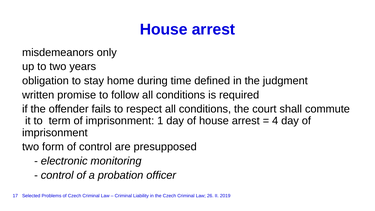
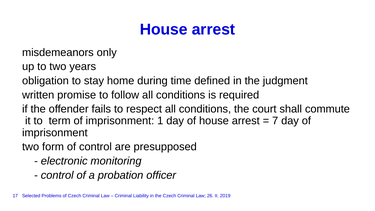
4: 4 -> 7
